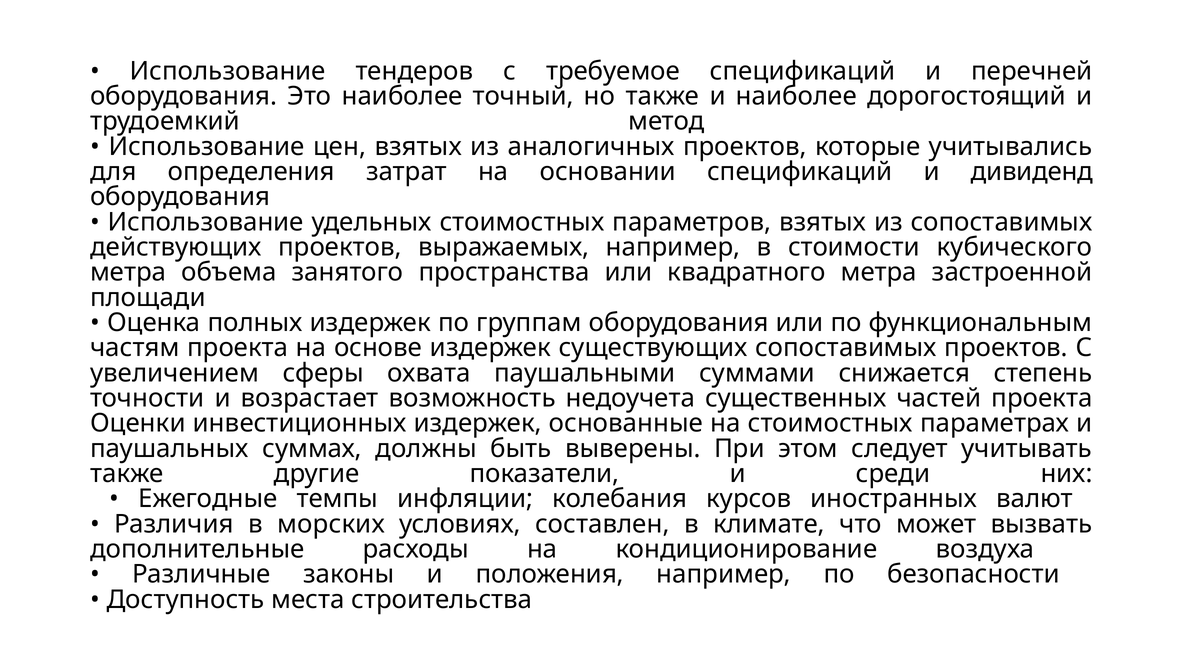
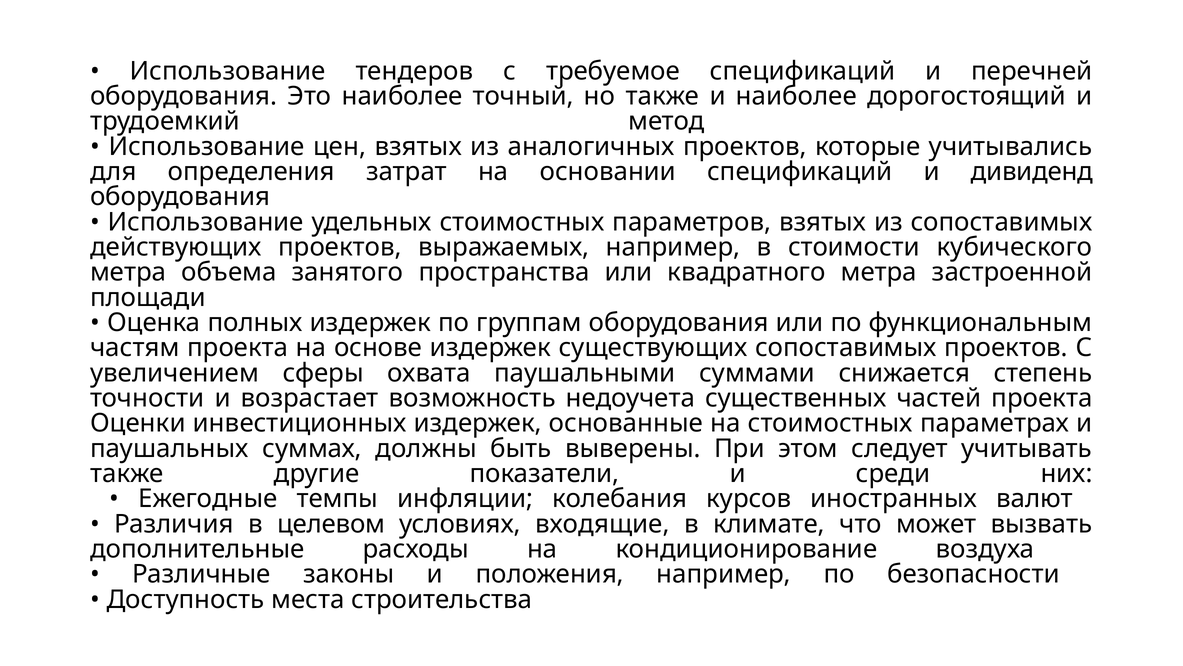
морских: морских -> целевом
составлен: составлен -> входящие
